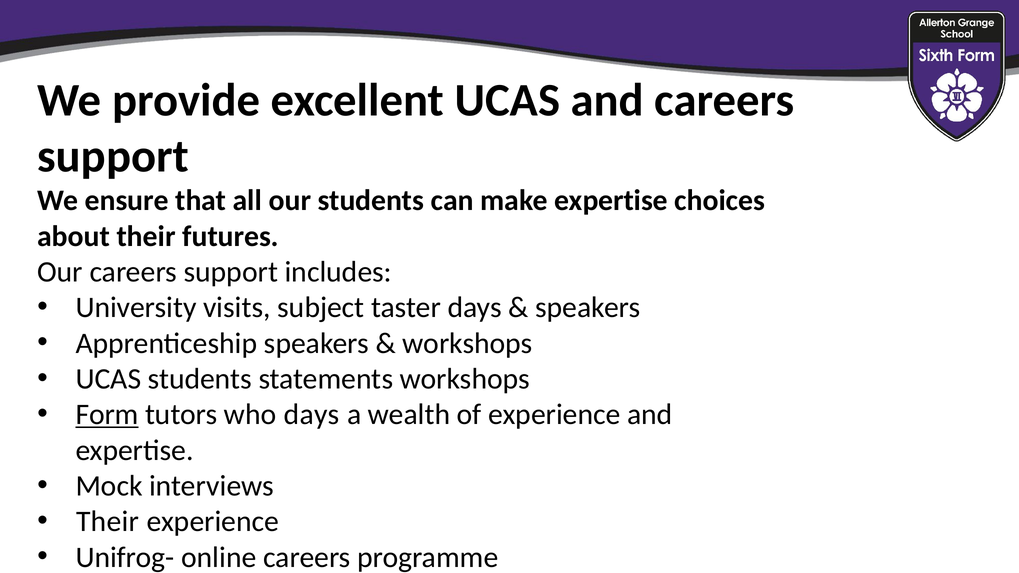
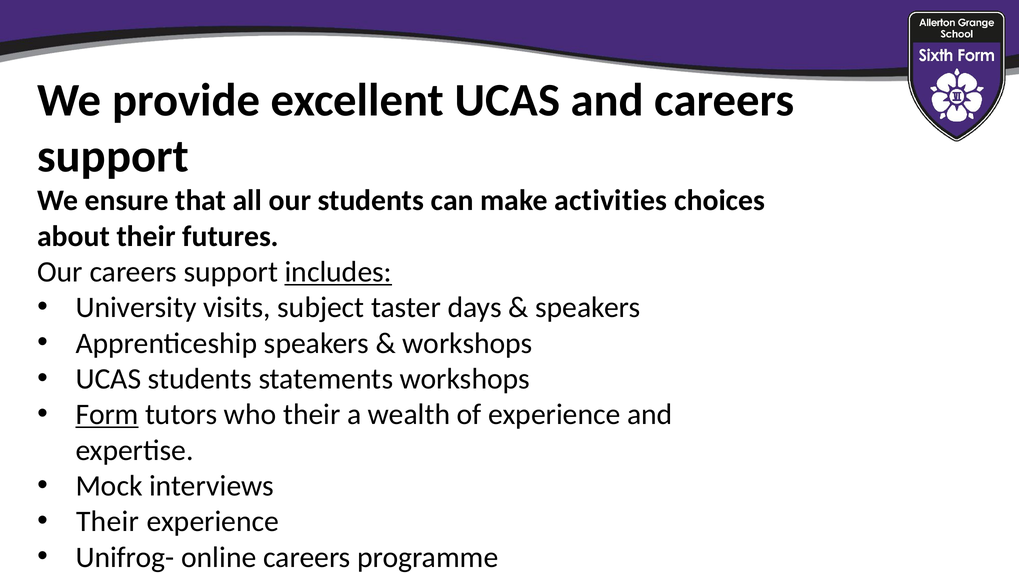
make expertise: expertise -> activities
includes underline: none -> present
who days: days -> their
